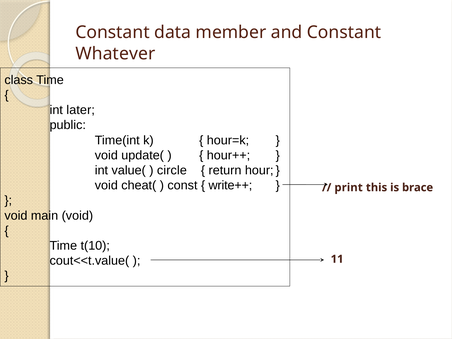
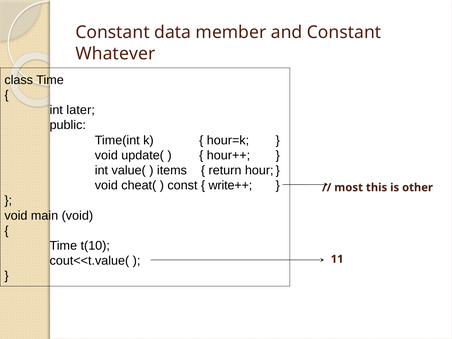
circle: circle -> items
print: print -> most
brace: brace -> other
